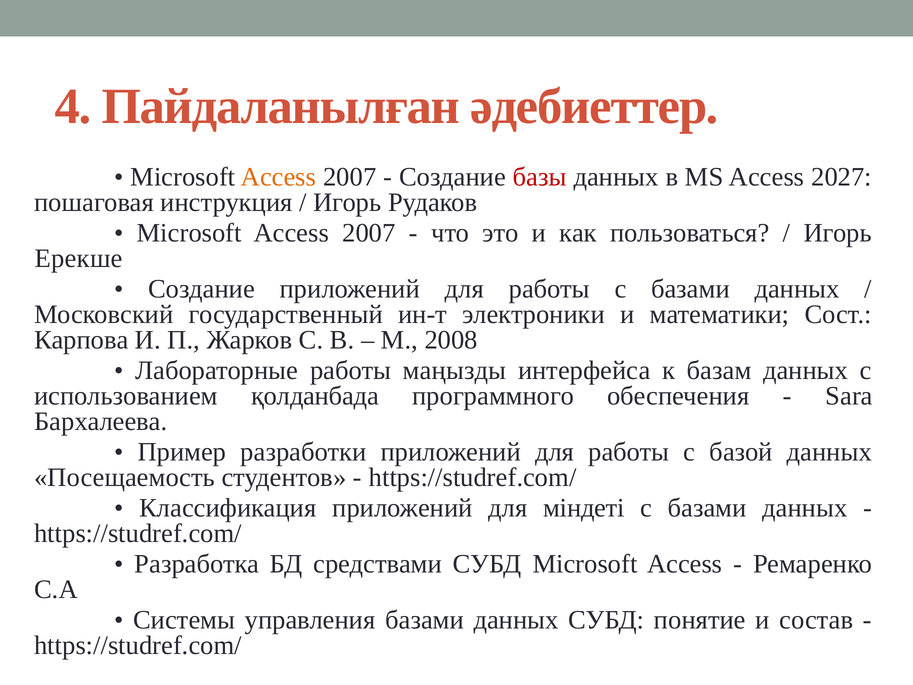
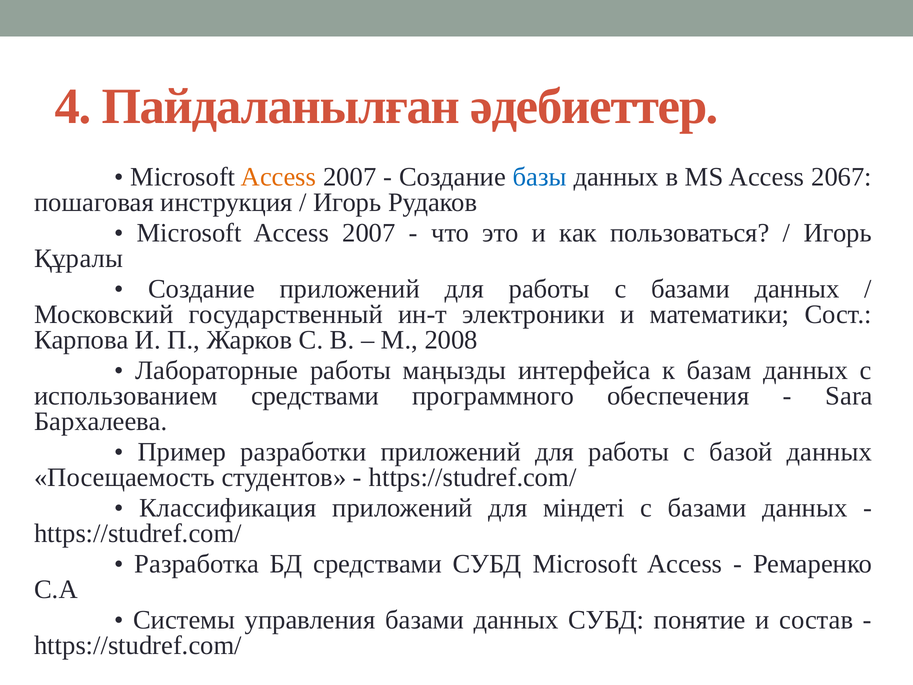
базы colour: red -> blue
2027: 2027 -> 2067
Ерекше: Ерекше -> Құралы
использованием қолданбада: қолданбада -> средствами
